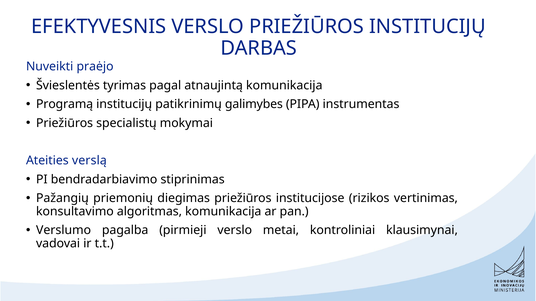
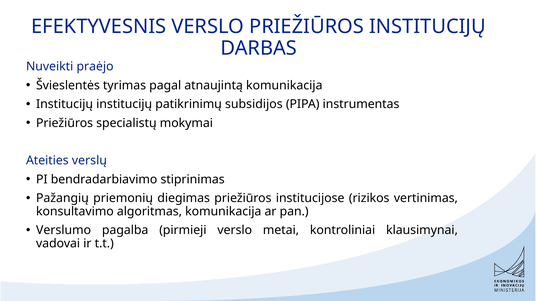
Programą at (65, 104): Programą -> Institucijų
galimybes: galimybes -> subsidijos
verslą: verslą -> verslų
